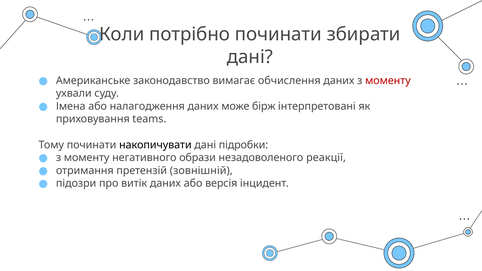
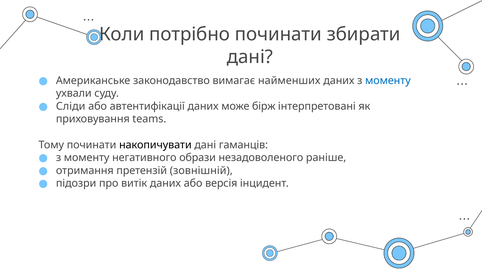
обчислення: обчислення -> найменших
моменту at (388, 81) colour: red -> blue
Імена: Імена -> Сліди
налагодження: налагодження -> автентифікації
підробки: підробки -> гаманців
реакції: реакції -> раніше
